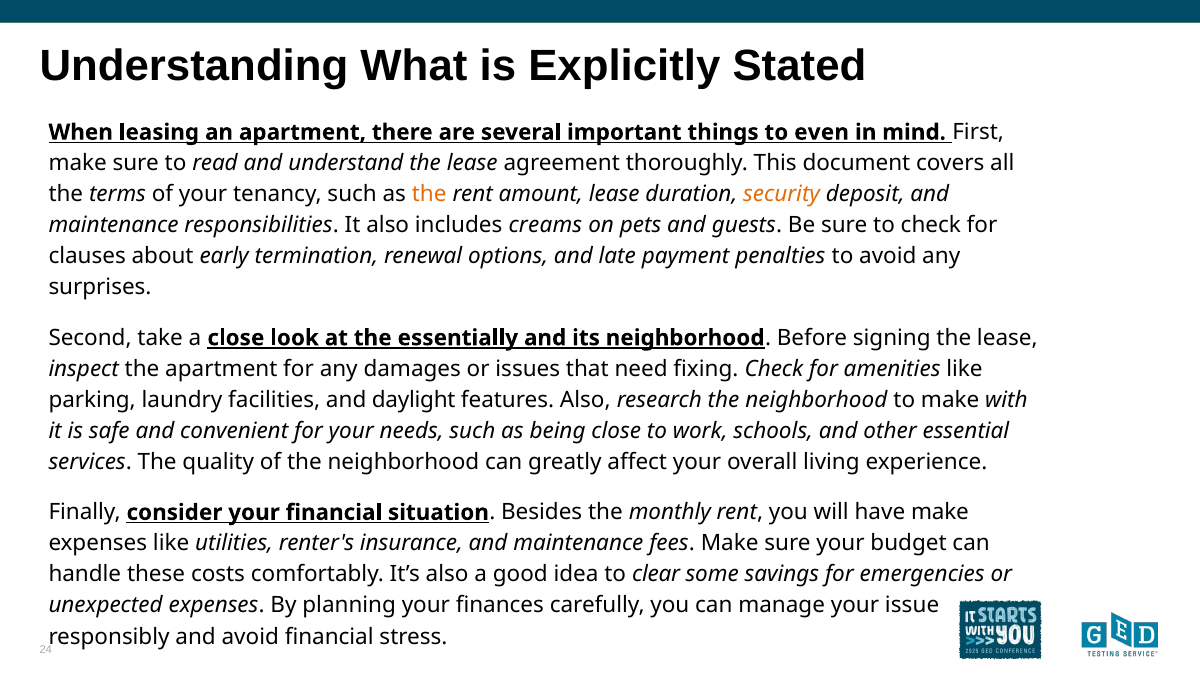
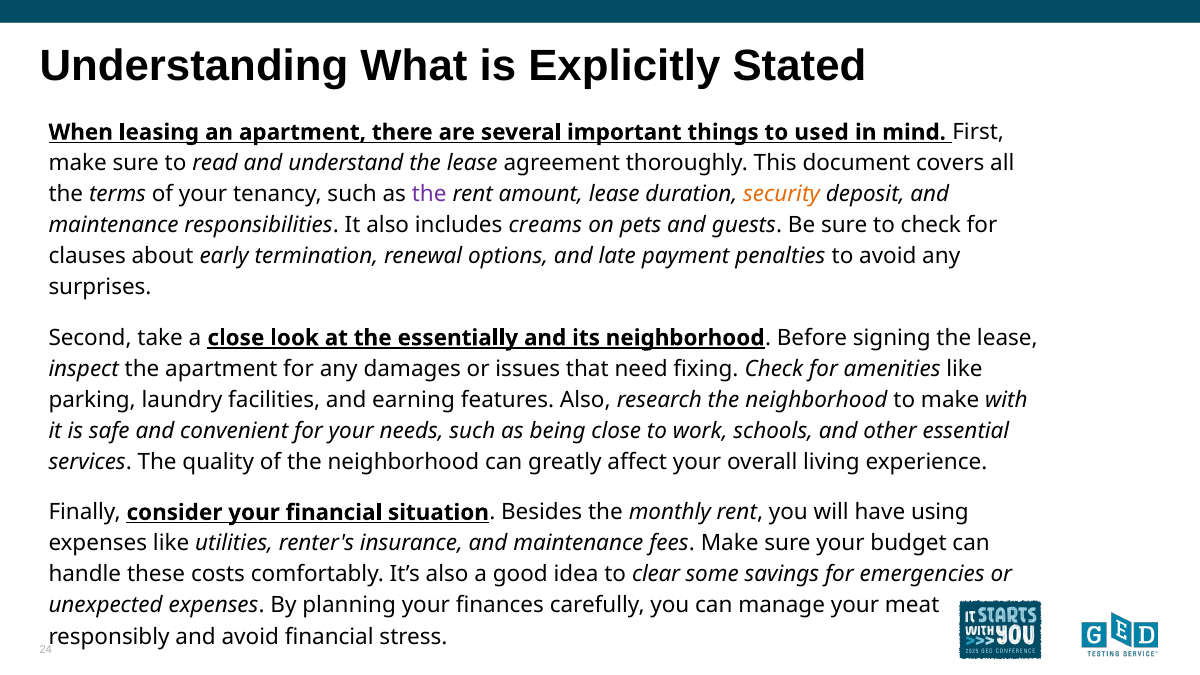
even: even -> used
the at (429, 194) colour: orange -> purple
daylight: daylight -> earning
have make: make -> using
issue: issue -> meat
